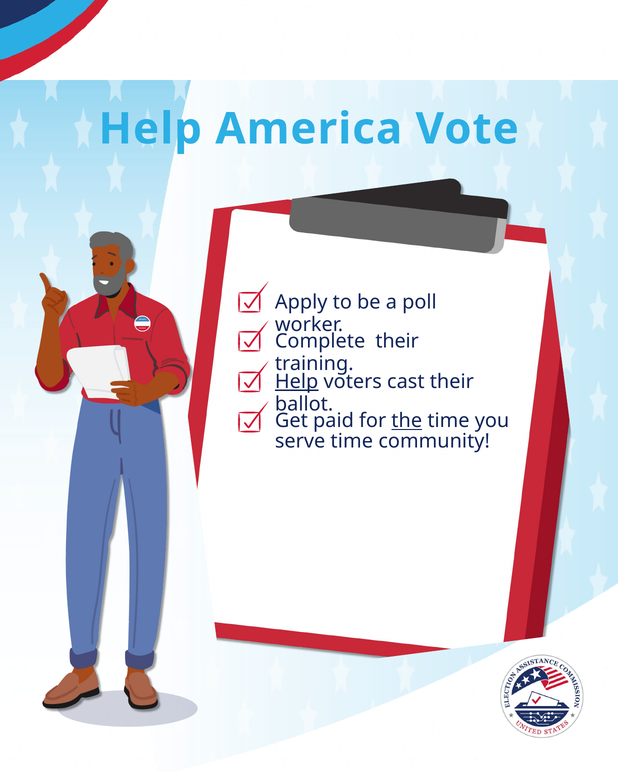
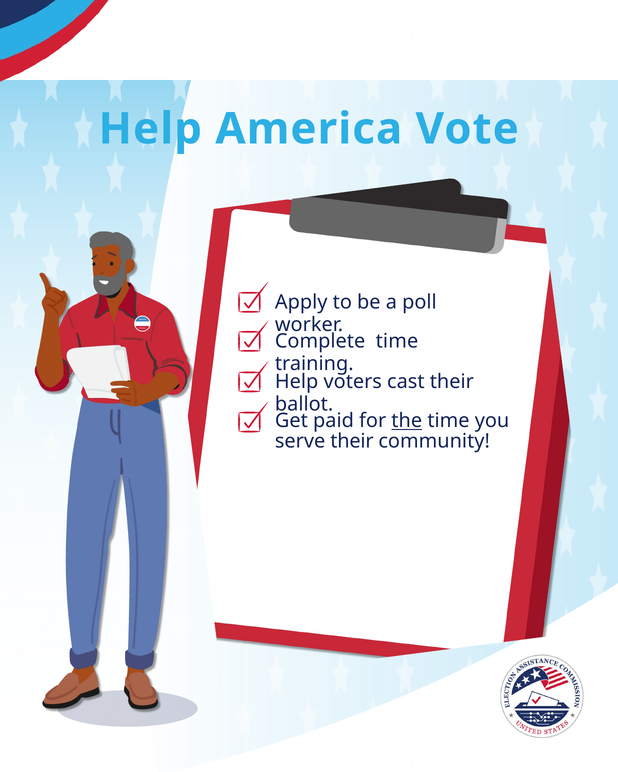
Complete their: their -> time
Help at (297, 382) underline: present -> none
serve time: time -> their
